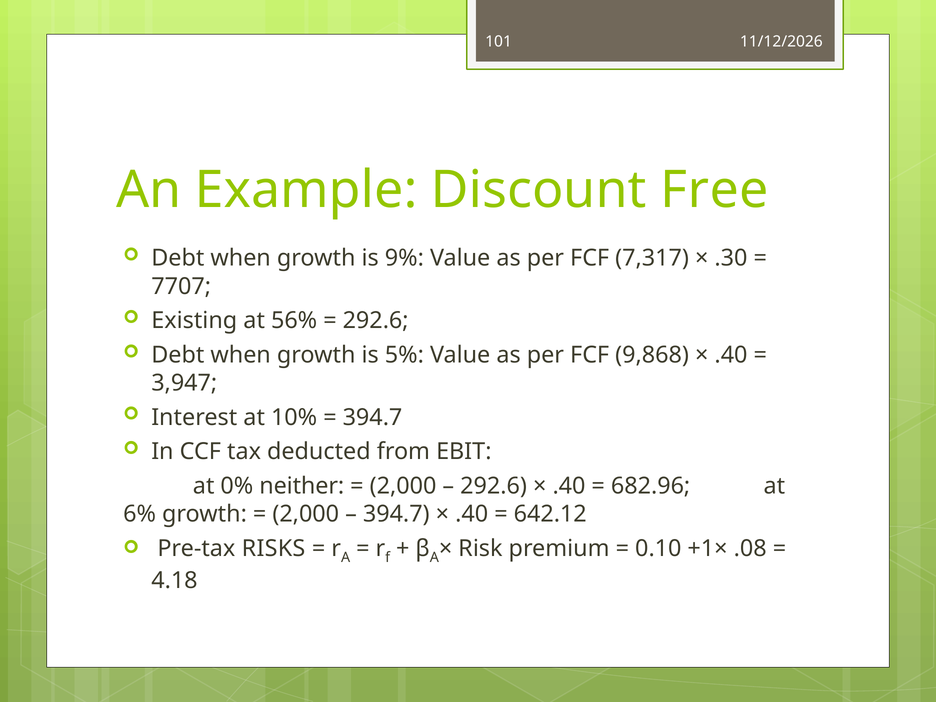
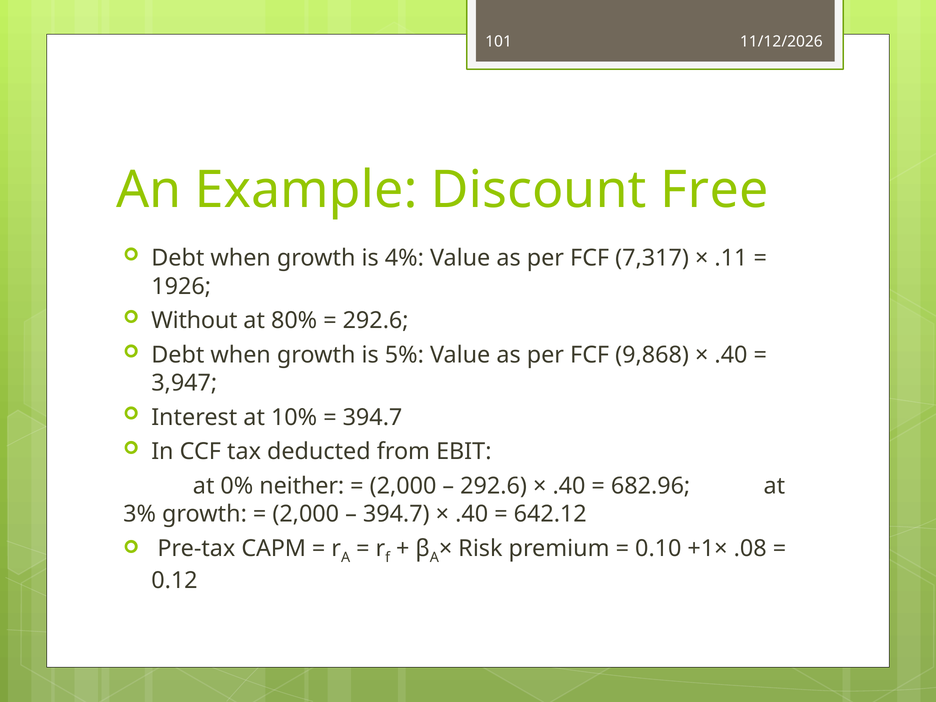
9%: 9% -> 4%
.30: .30 -> .11
7707: 7707 -> 1926
Existing: Existing -> Without
56%: 56% -> 80%
6%: 6% -> 3%
RISKS: RISKS -> CAPM
4.18: 4.18 -> 0.12
